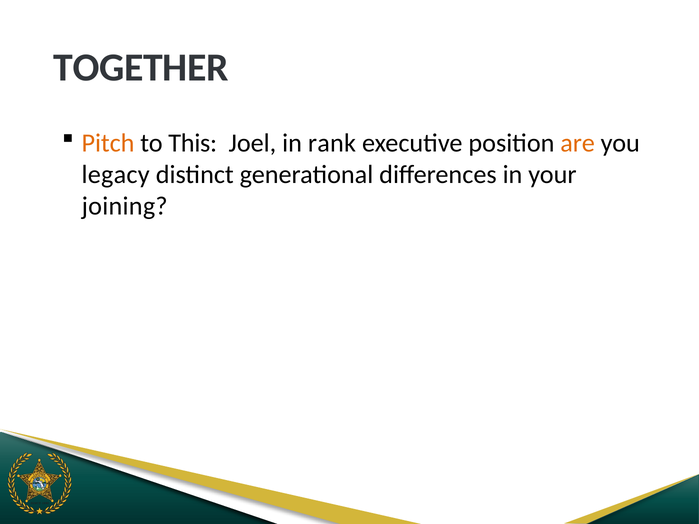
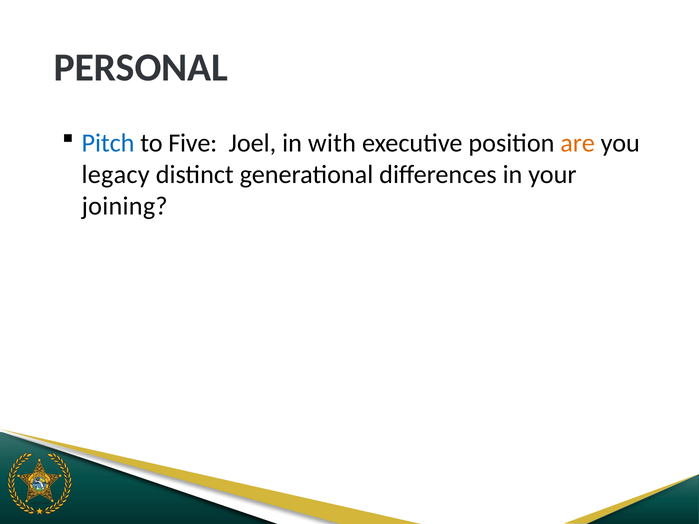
TOGETHER: TOGETHER -> PERSONAL
Pitch colour: orange -> blue
This: This -> Five
rank: rank -> with
